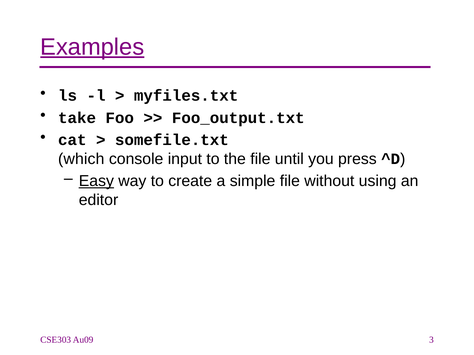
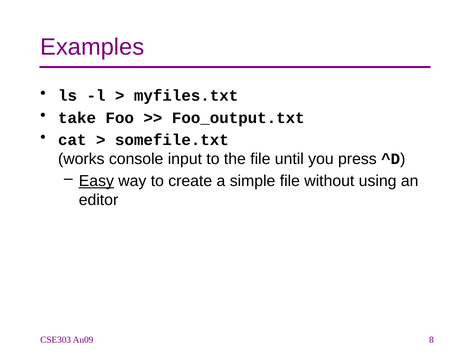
Examples underline: present -> none
which: which -> works
3: 3 -> 8
